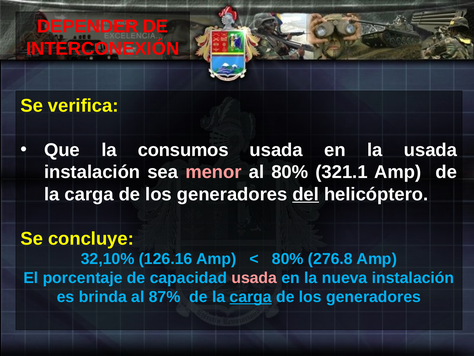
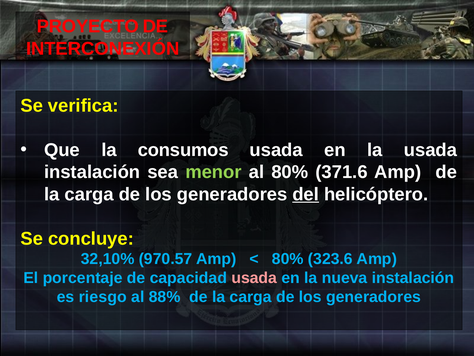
DEPENDER: DEPENDER -> PROYECTO
menor colour: pink -> light green
321.1: 321.1 -> 371.6
126.16: 126.16 -> 970.57
276.8: 276.8 -> 323.6
brinda: brinda -> riesgo
87%: 87% -> 88%
carga at (251, 297) underline: present -> none
